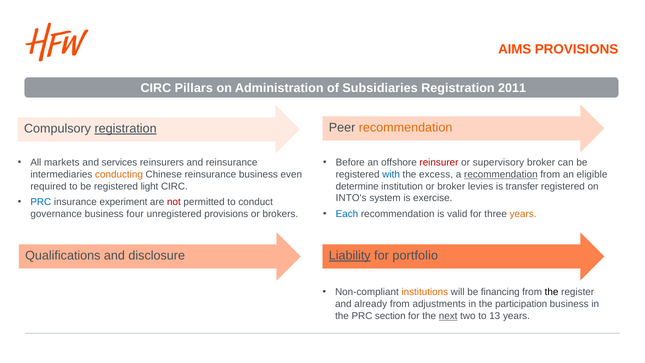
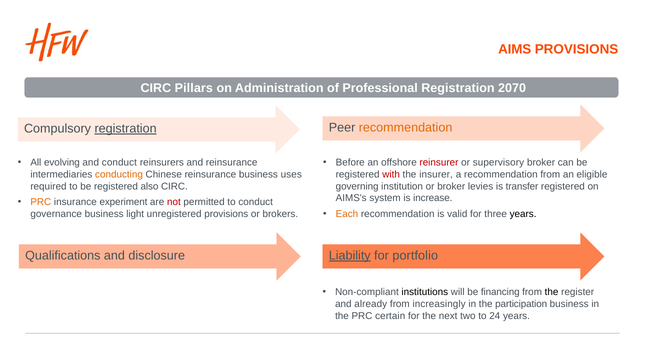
Subsidiaries: Subsidiaries -> Professional
2011: 2011 -> 2070
markets: markets -> evolving
and services: services -> conduct
even: even -> uses
with colour: blue -> red
excess: excess -> insurer
recommendation at (501, 174) underline: present -> none
light: light -> also
determine: determine -> governing
INTO's: INTO's -> AIMS's
exercise: exercise -> increase
PRC at (41, 202) colour: blue -> orange
Each colour: blue -> orange
years at (523, 214) colour: orange -> black
four: four -> light
institutions colour: orange -> black
adjustments: adjustments -> increasingly
section: section -> certain
next underline: present -> none
13: 13 -> 24
